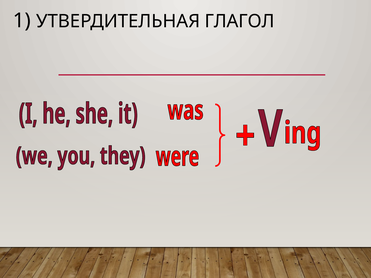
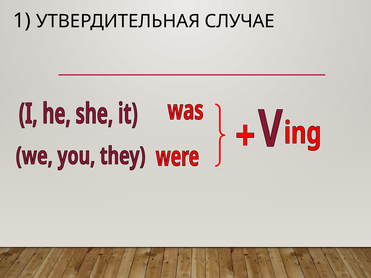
ГЛАГОЛ: ГЛАГОЛ -> СЛУЧАЕ
